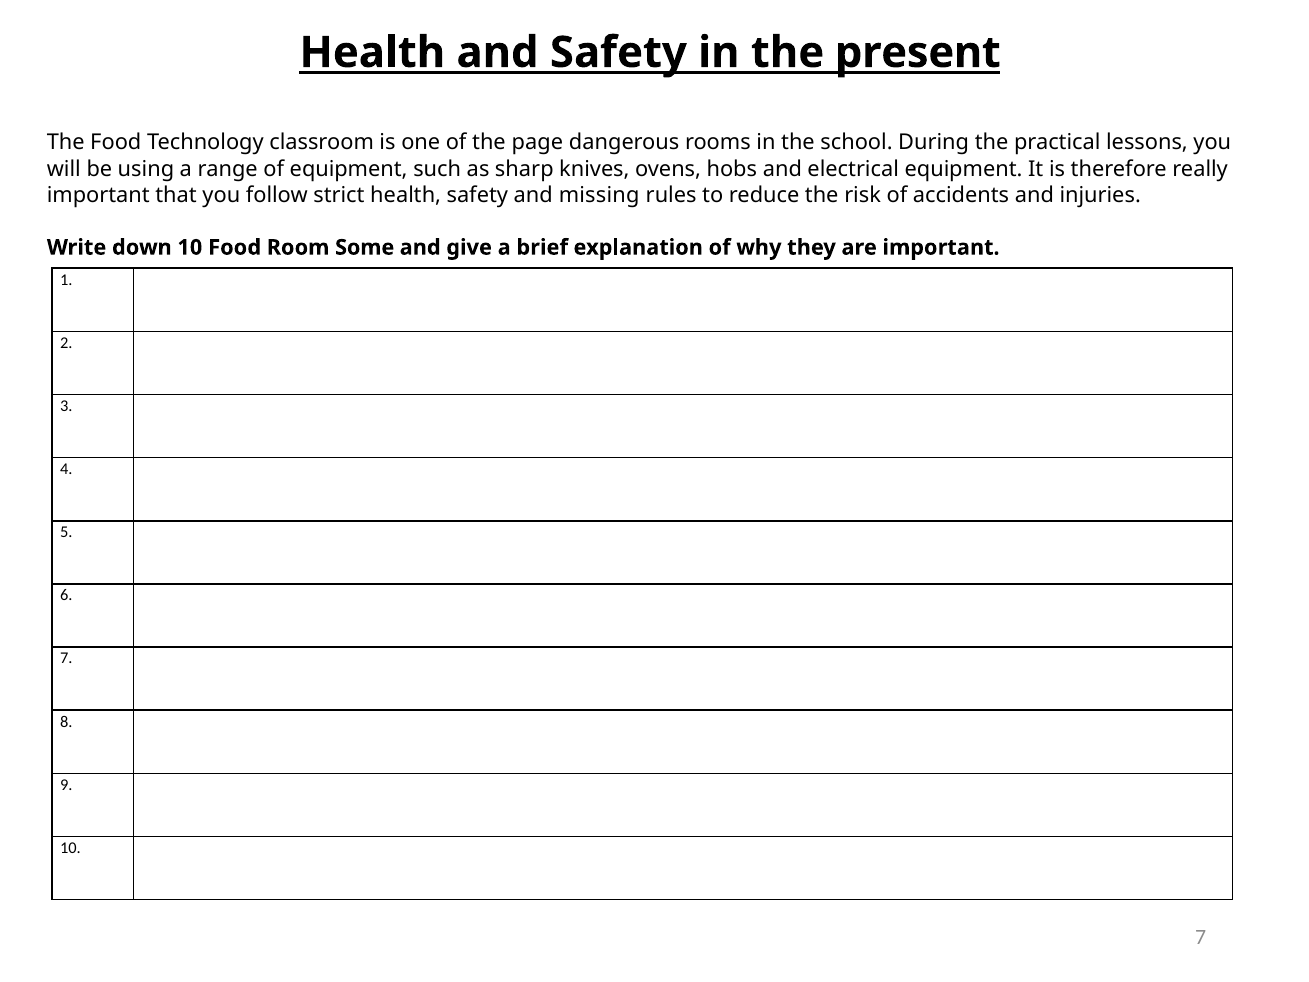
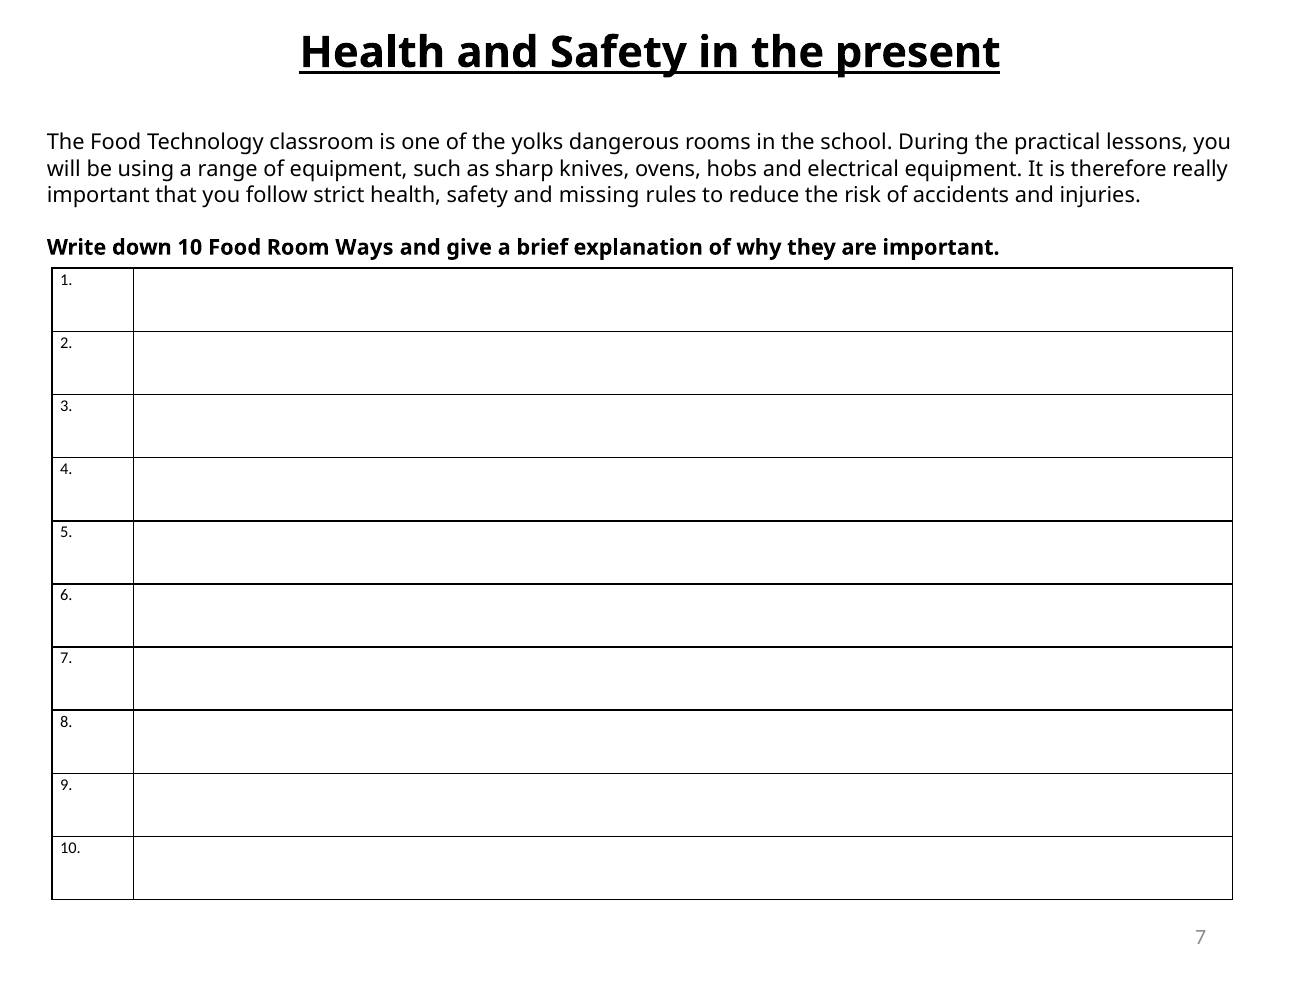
page: page -> yolks
Some: Some -> Ways
